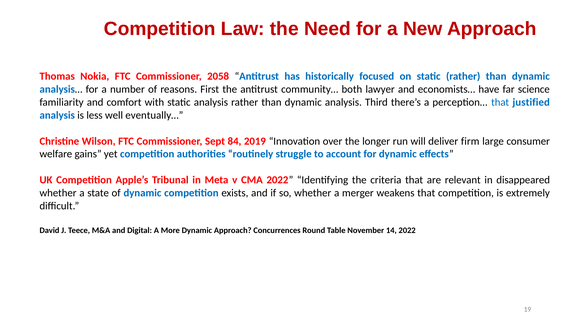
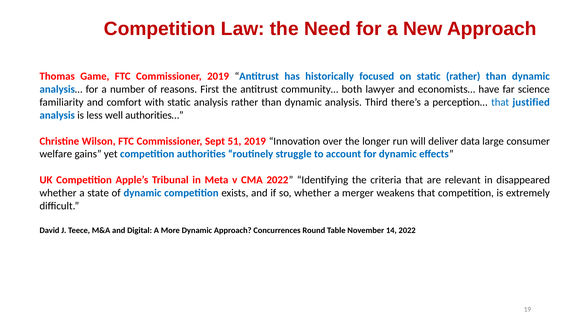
Nokia: Nokia -> Game
Commissioner 2058: 2058 -> 2019
eventually…: eventually… -> authorities…
84: 84 -> 51
firm: firm -> data
